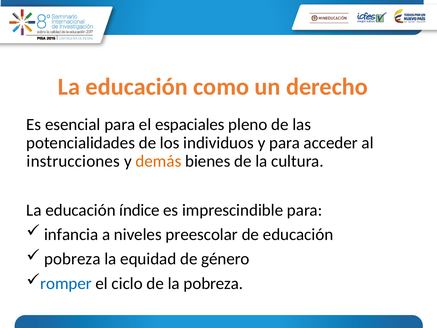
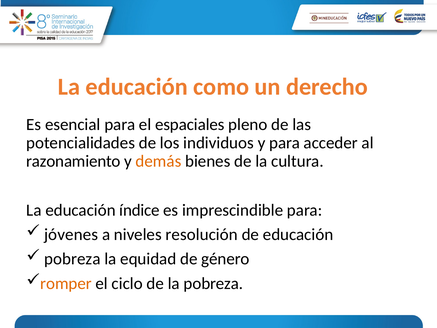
instrucciones: instrucciones -> razonamiento
infancia: infancia -> jóvenes
preescolar: preescolar -> resolución
romper colour: blue -> orange
